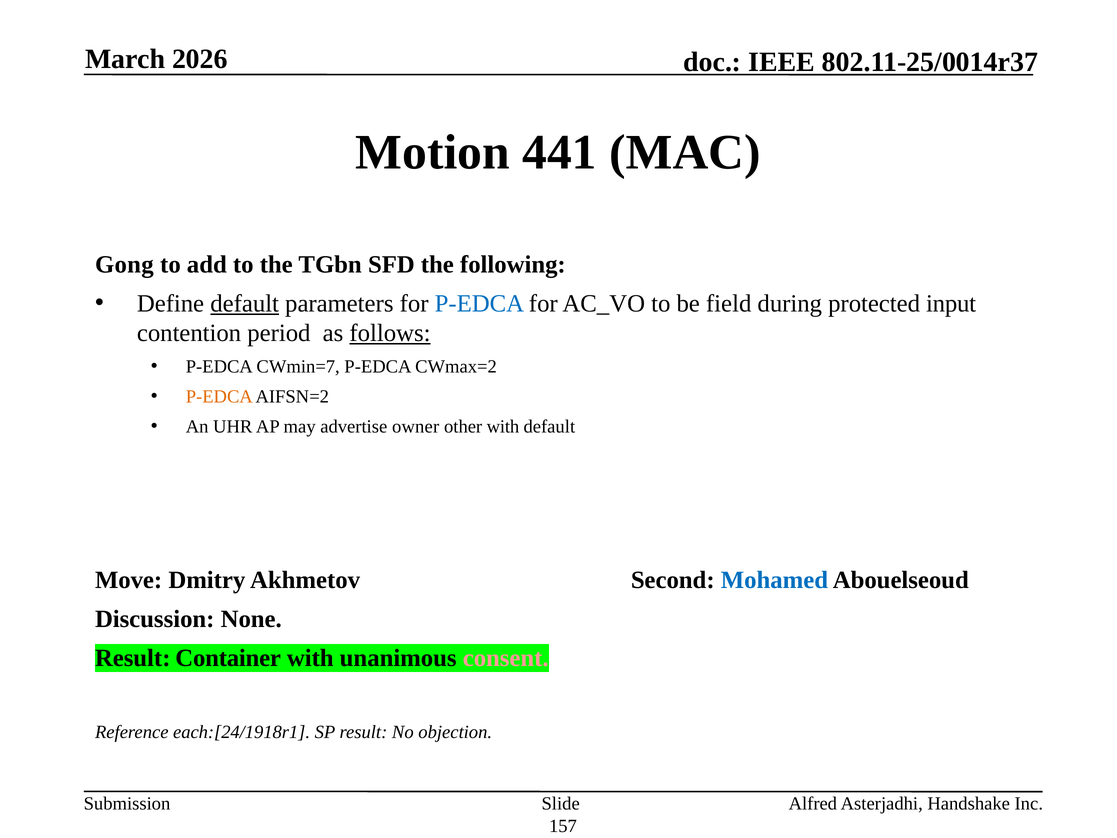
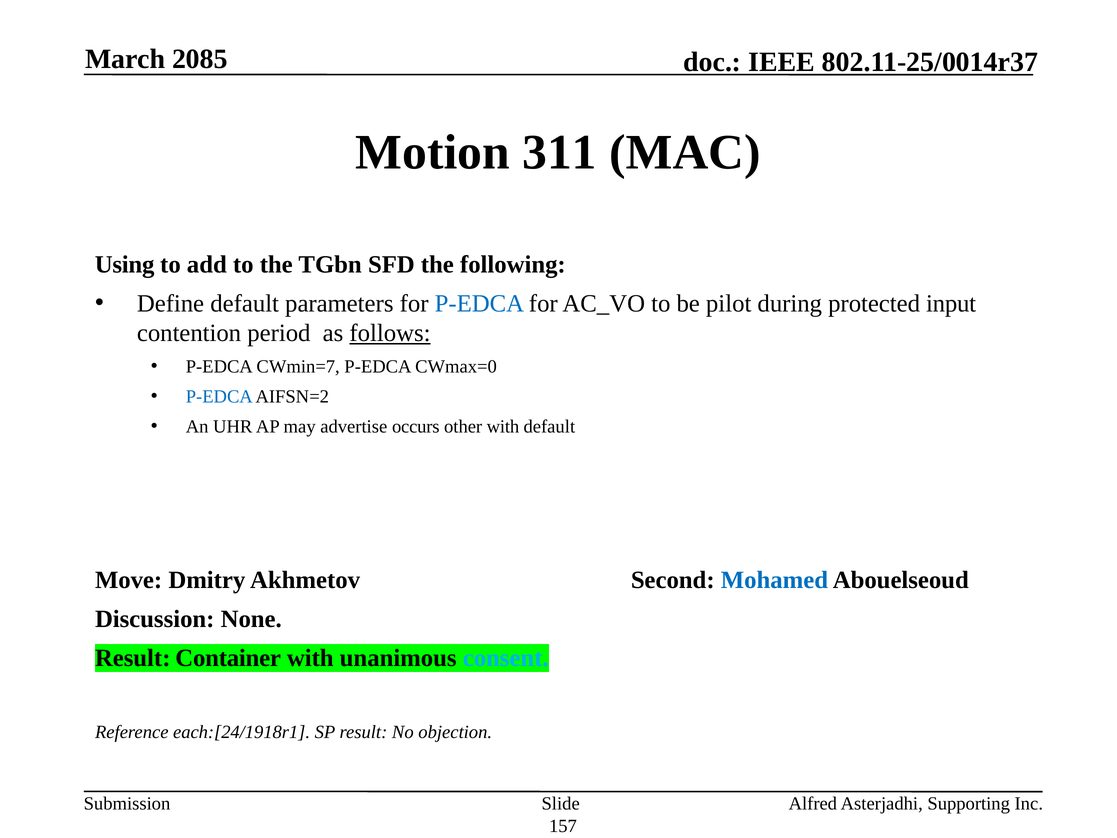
2026: 2026 -> 2085
441: 441 -> 311
Gong: Gong -> Using
default at (245, 303) underline: present -> none
field: field -> pilot
CWmax=2: CWmax=2 -> CWmax=0
P-EDCA at (219, 397) colour: orange -> blue
owner: owner -> occurs
consent colour: pink -> light blue
Handshake: Handshake -> Supporting
